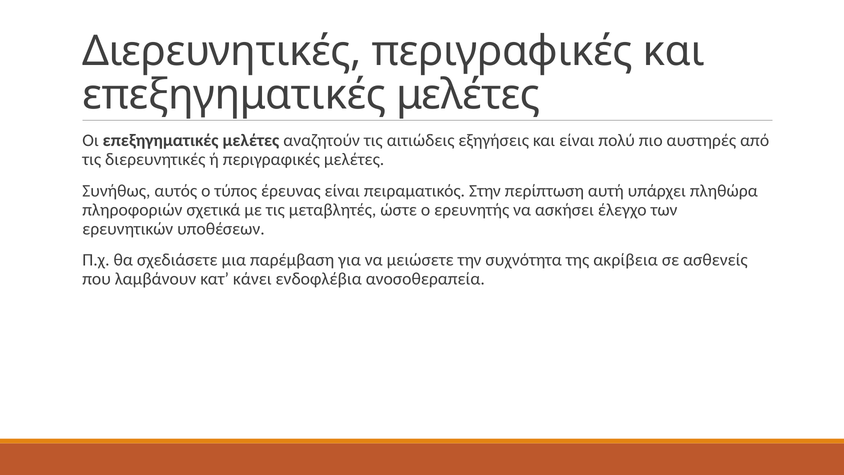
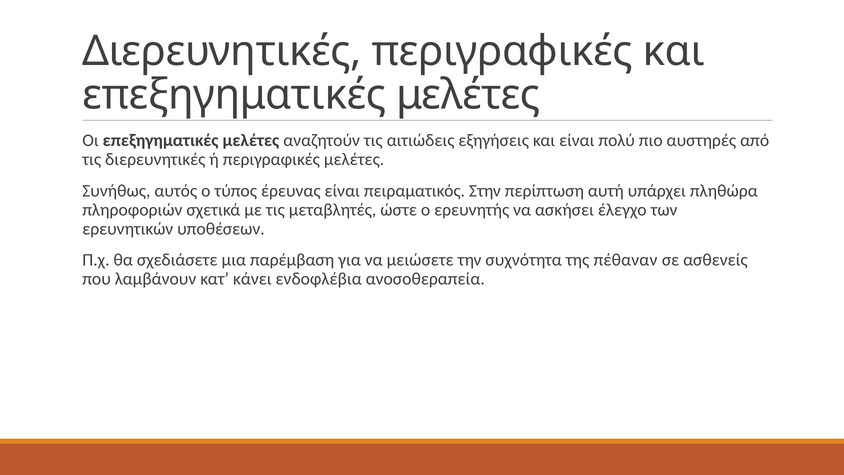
ακρίβεια: ακρίβεια -> πέθαναν
